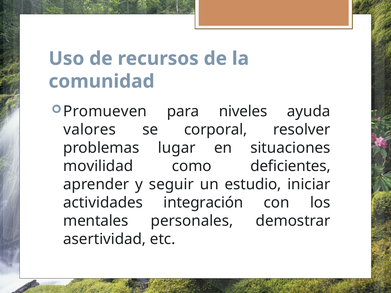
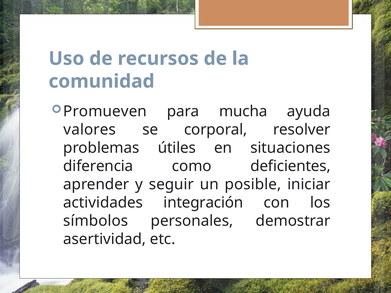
niveles: niveles -> mucha
lugar: lugar -> útiles
movilidad: movilidad -> diferencia
estudio: estudio -> posible
mentales: mentales -> símbolos
